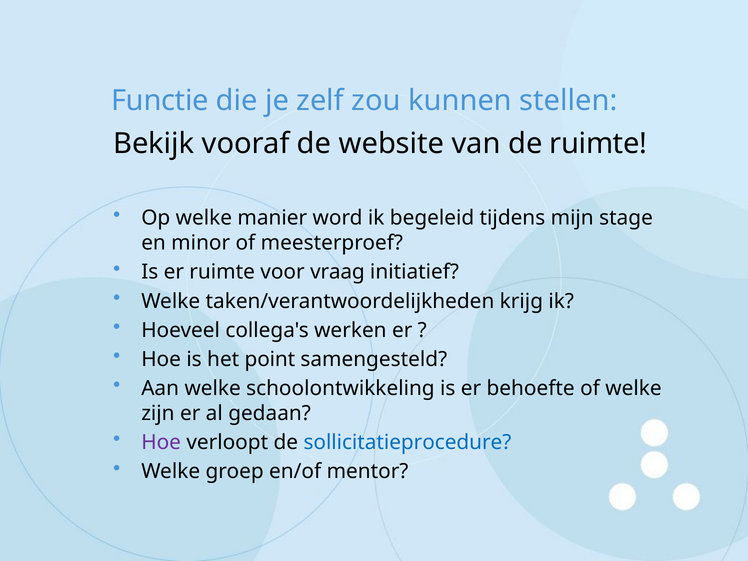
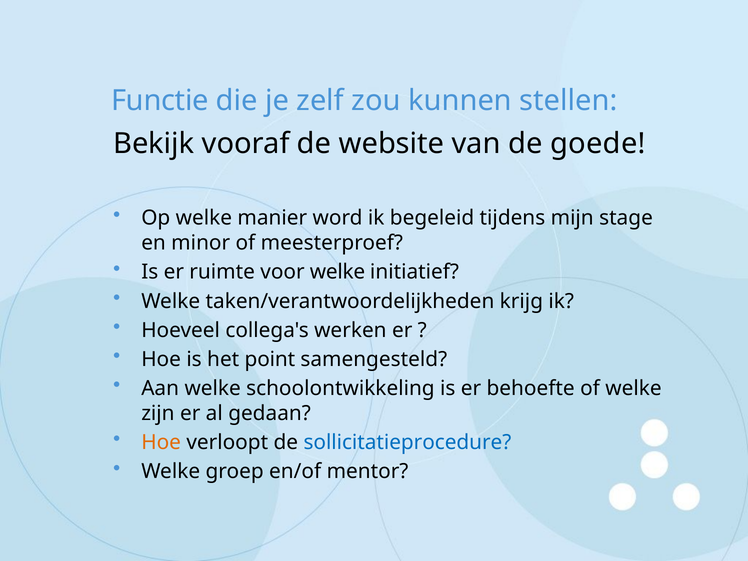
de ruimte: ruimte -> goede
voor vraag: vraag -> welke
Hoe at (161, 442) colour: purple -> orange
